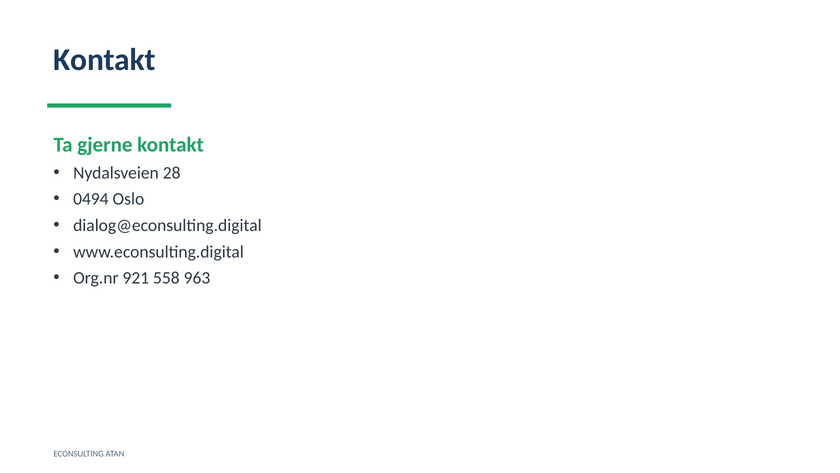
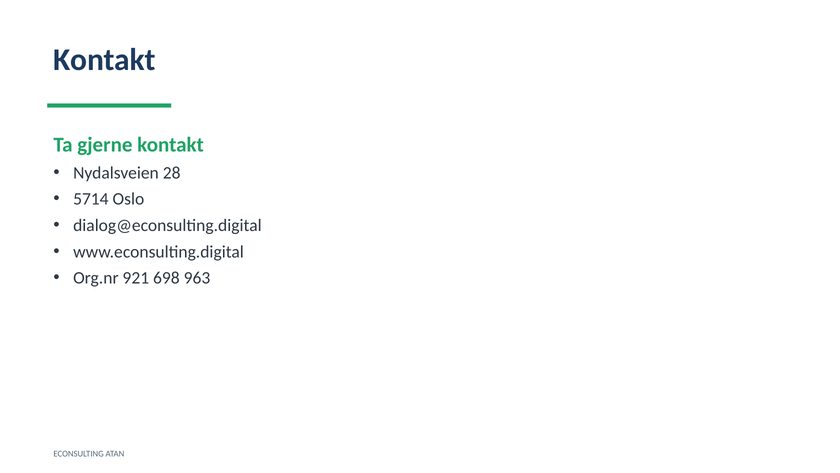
0494: 0494 -> 5714
558: 558 -> 698
